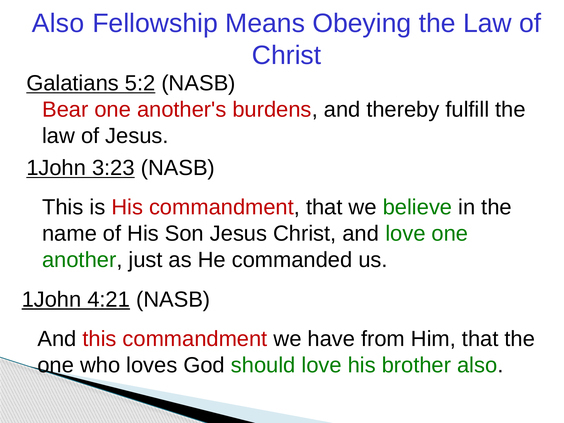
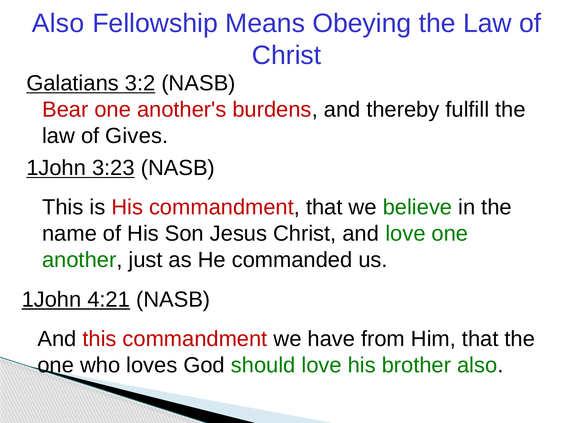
5:2: 5:2 -> 3:2
of Jesus: Jesus -> Gives
